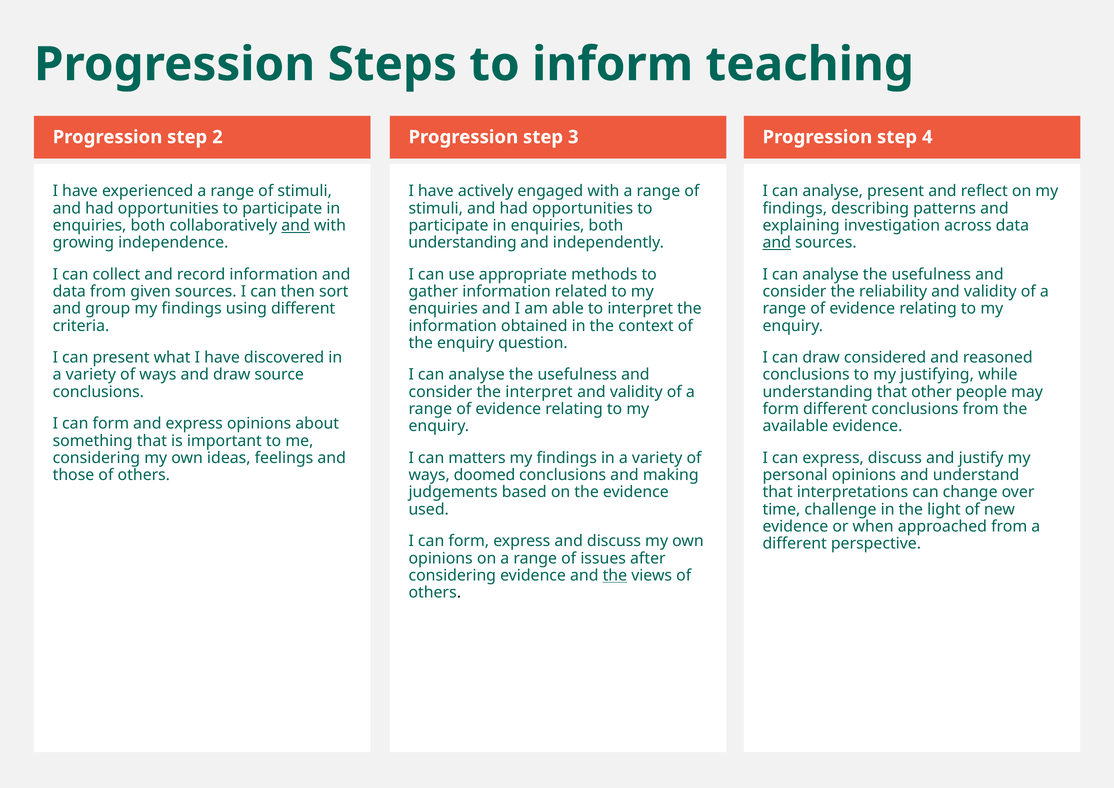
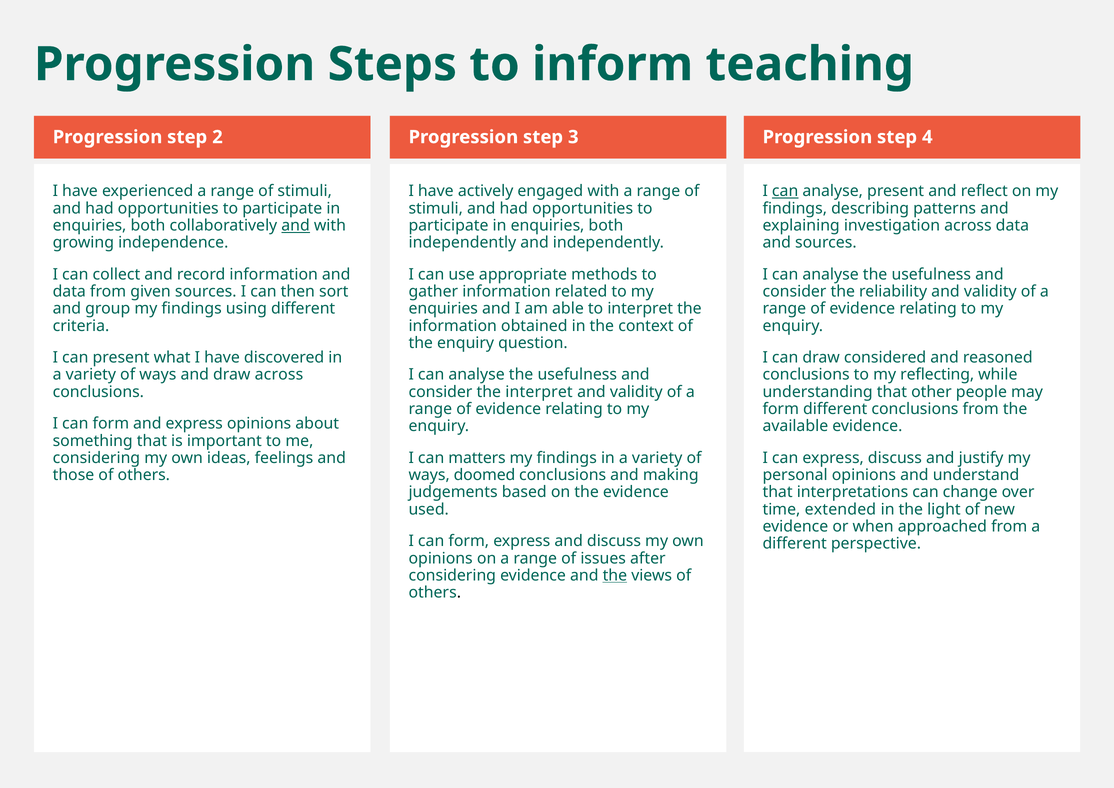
can at (785, 191) underline: none -> present
understanding at (462, 243): understanding -> independently
and at (777, 243) underline: present -> none
draw source: source -> across
justifying: justifying -> reflecting
challenge: challenge -> extended
